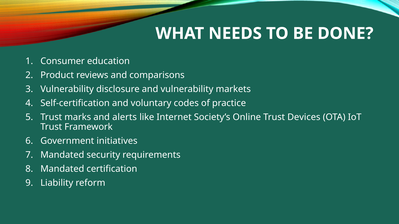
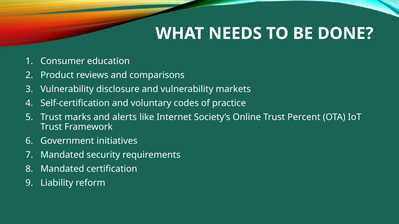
Devices: Devices -> Percent
